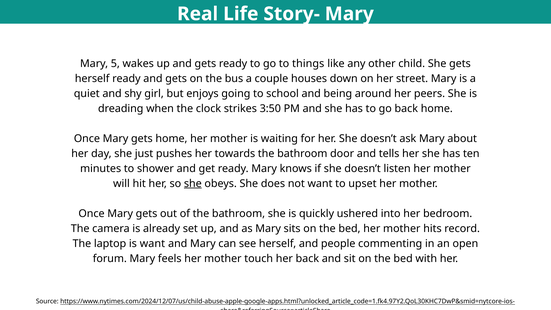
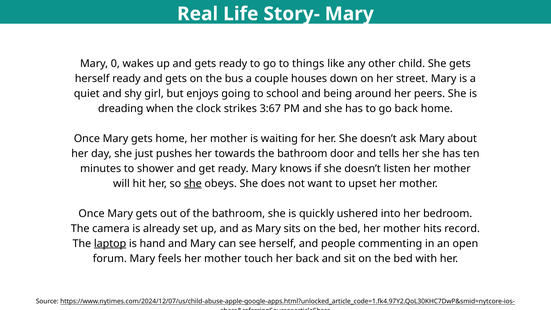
5: 5 -> 0
3:50: 3:50 -> 3:67
laptop underline: none -> present
is want: want -> hand
